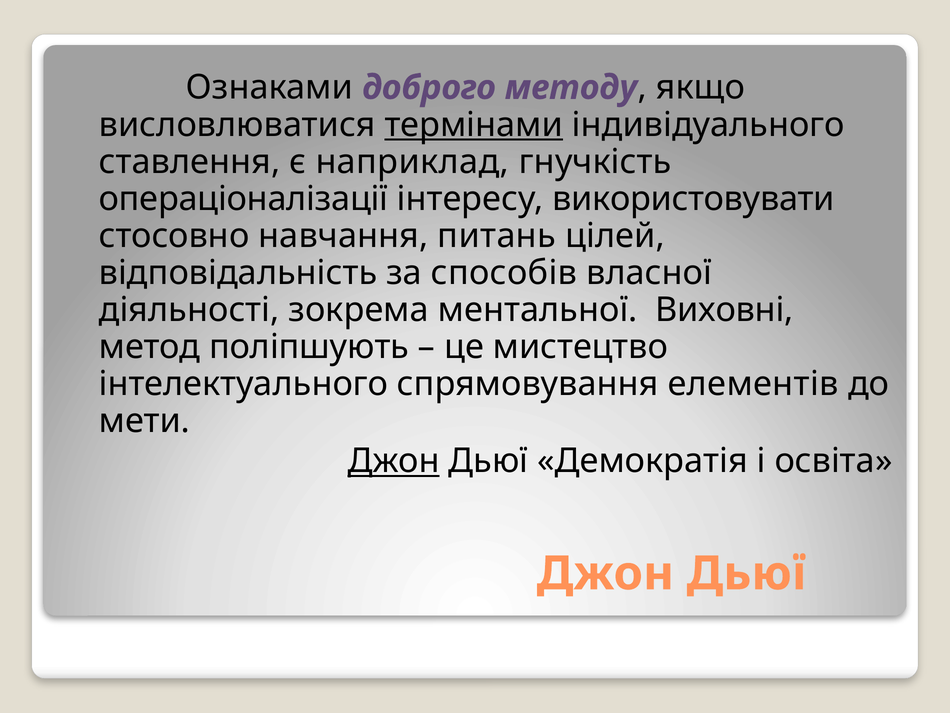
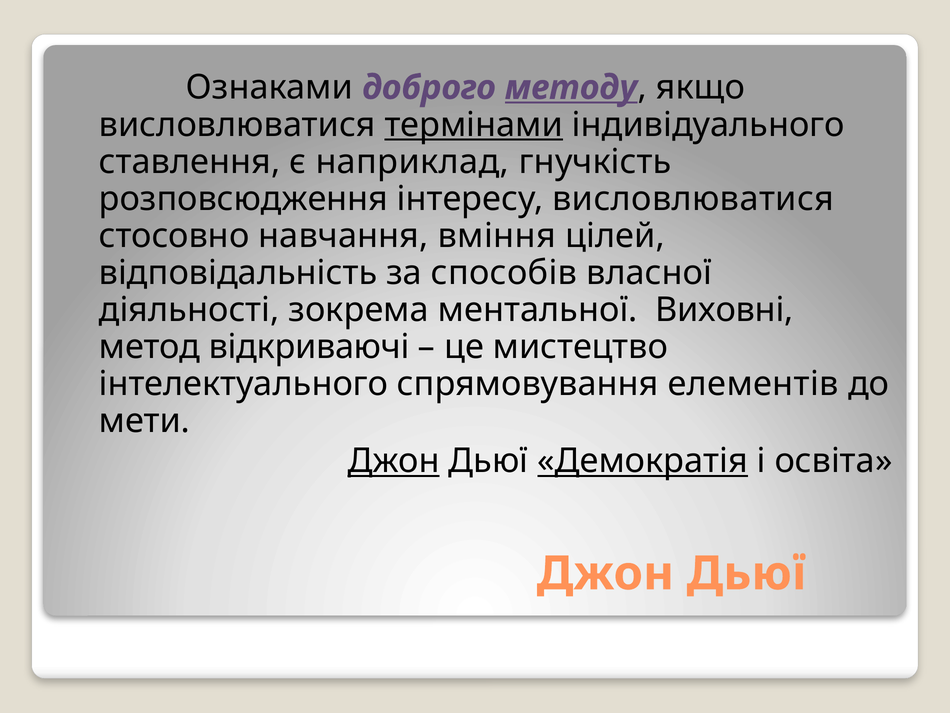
методу underline: none -> present
операціоналізації: операціоналізації -> розповсюдження
інтересу використовувати: використовувати -> висловлюватися
питань: питань -> вміння
поліпшують: поліпшують -> відкриваючі
Демократія underline: none -> present
